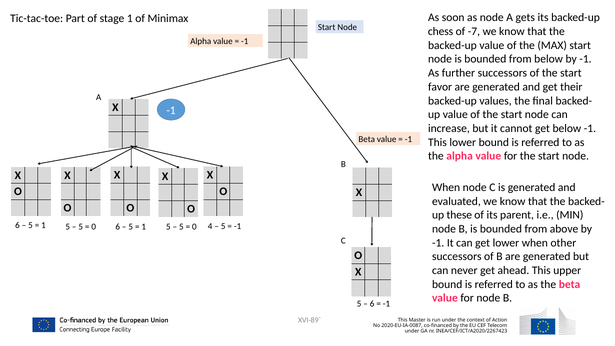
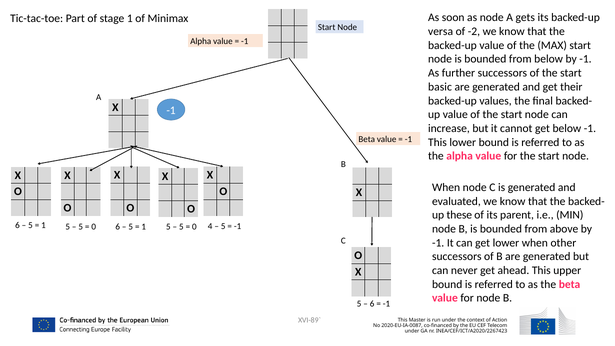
chess: chess -> versa
-7: -7 -> -2
favor: favor -> basic
